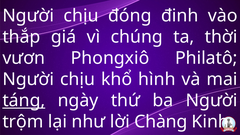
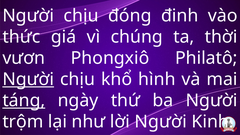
thắp: thắp -> thức
Người at (28, 79) underline: none -> present
lời Chàng: Chàng -> Người
